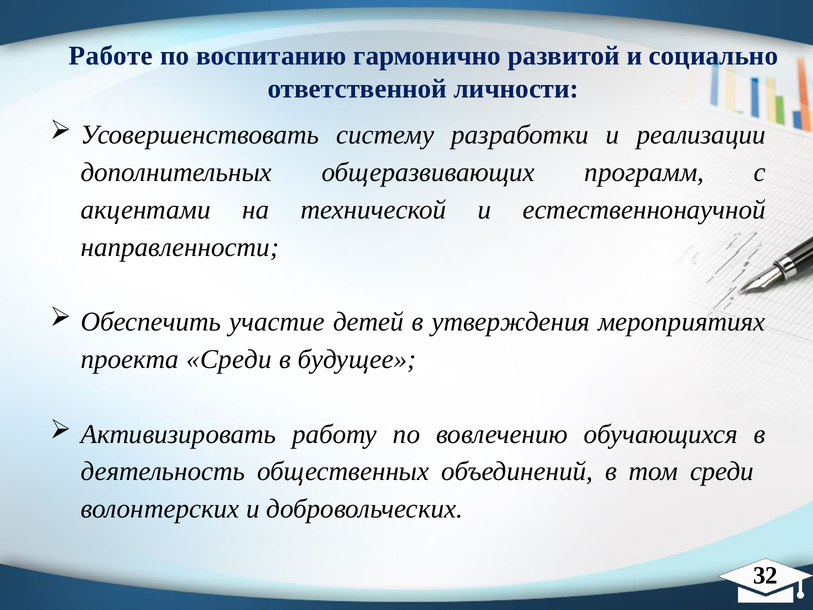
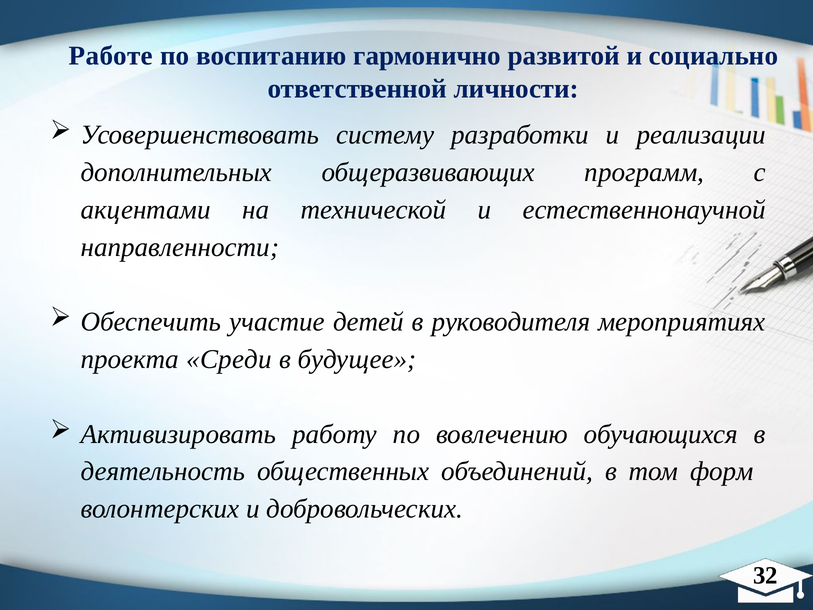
утверждения: утверждения -> руководителя
том среди: среди -> форм
